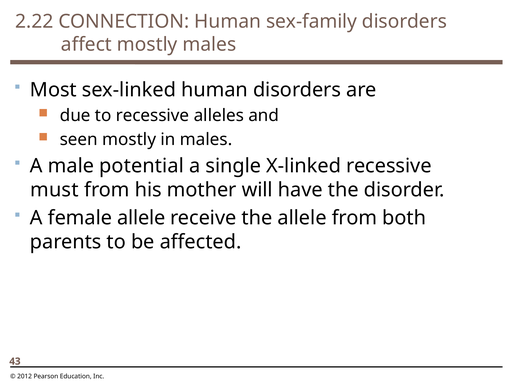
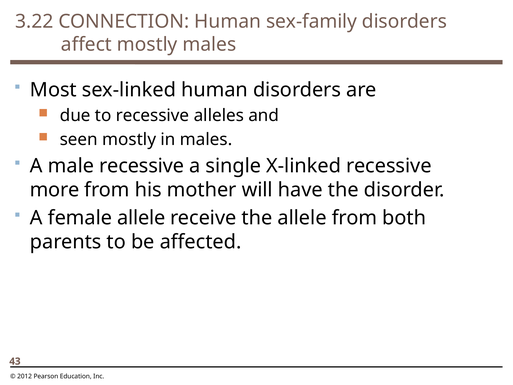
2.22: 2.22 -> 3.22
male potential: potential -> recessive
must: must -> more
